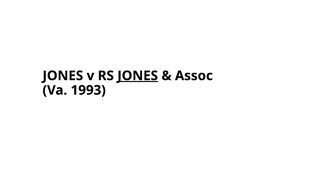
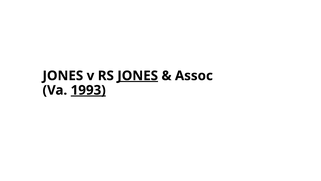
1993 underline: none -> present
